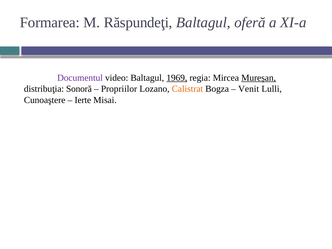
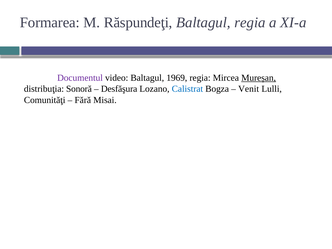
Baltagul oferă: oferă -> regia
1969 underline: present -> none
Propriilor: Propriilor -> Desfăşura
Calistrat colour: orange -> blue
Cunoaştere: Cunoaştere -> Comunităţi
Ierte: Ierte -> Fără
